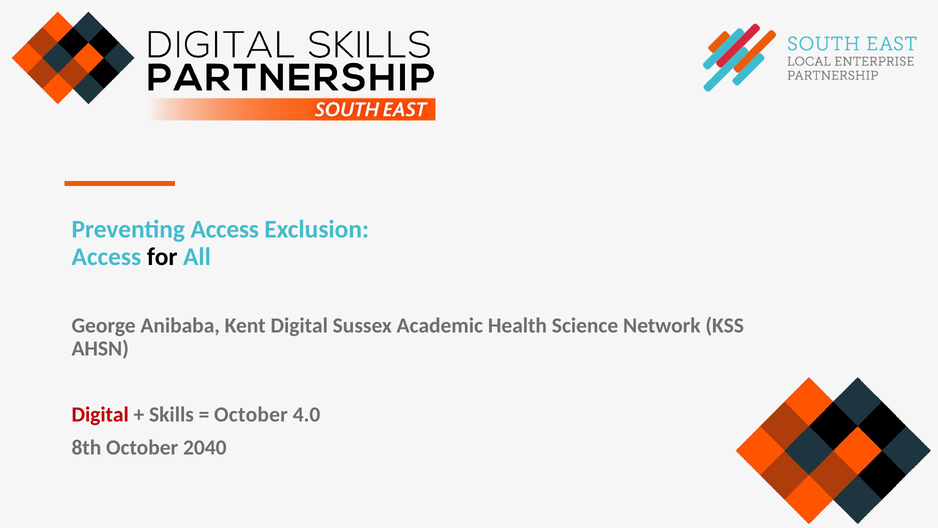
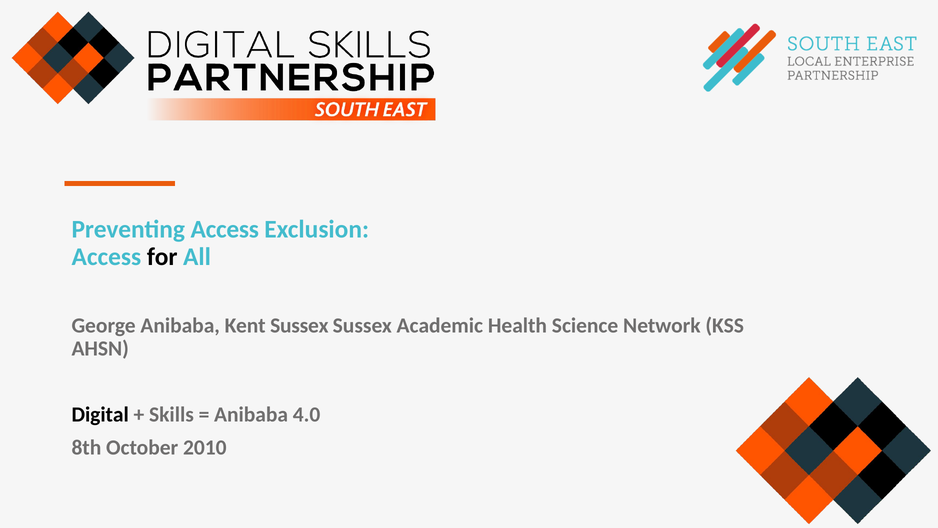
Kent Digital: Digital -> Sussex
Digital at (100, 415) colour: red -> black
October at (251, 415): October -> Anibaba
2040: 2040 -> 2010
